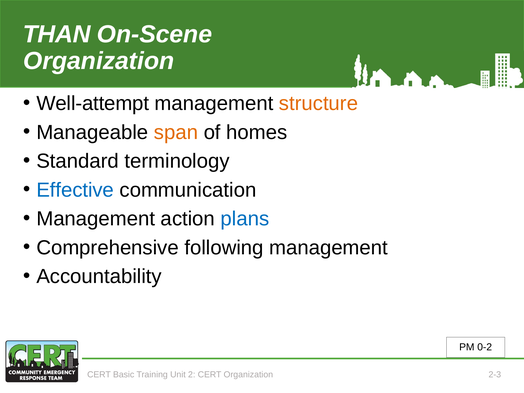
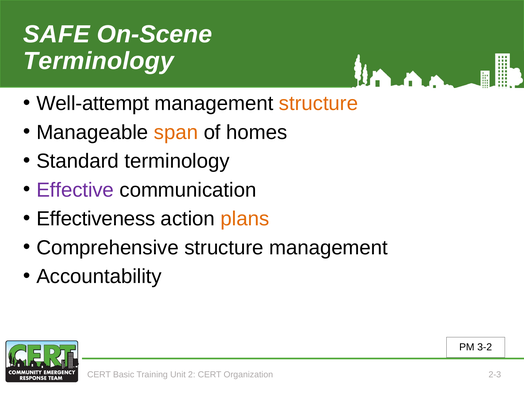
THAN: THAN -> SAFE
Organization at (99, 61): Organization -> Terminology
Effective colour: blue -> purple
Management at (96, 219): Management -> Effectiveness
plans colour: blue -> orange
Comprehensive following: following -> structure
0-2: 0-2 -> 3-2
